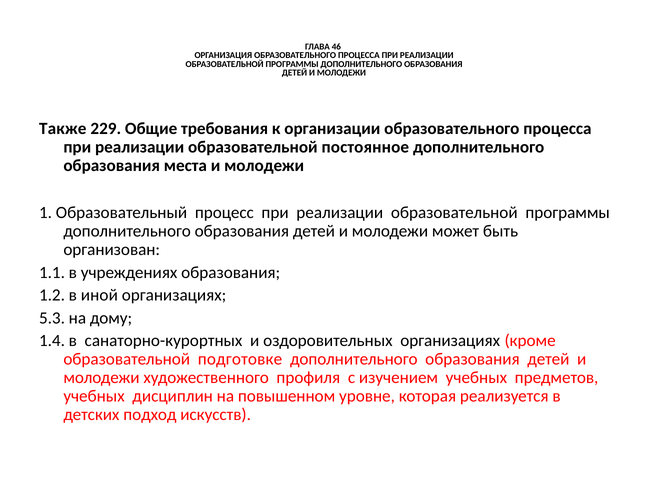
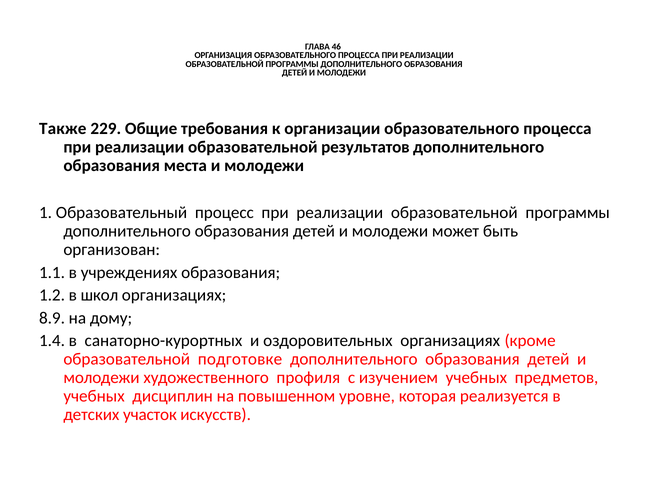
постоянное: постоянное -> результатов
иной: иной -> школ
5.3: 5.3 -> 8.9
подход: подход -> участок
